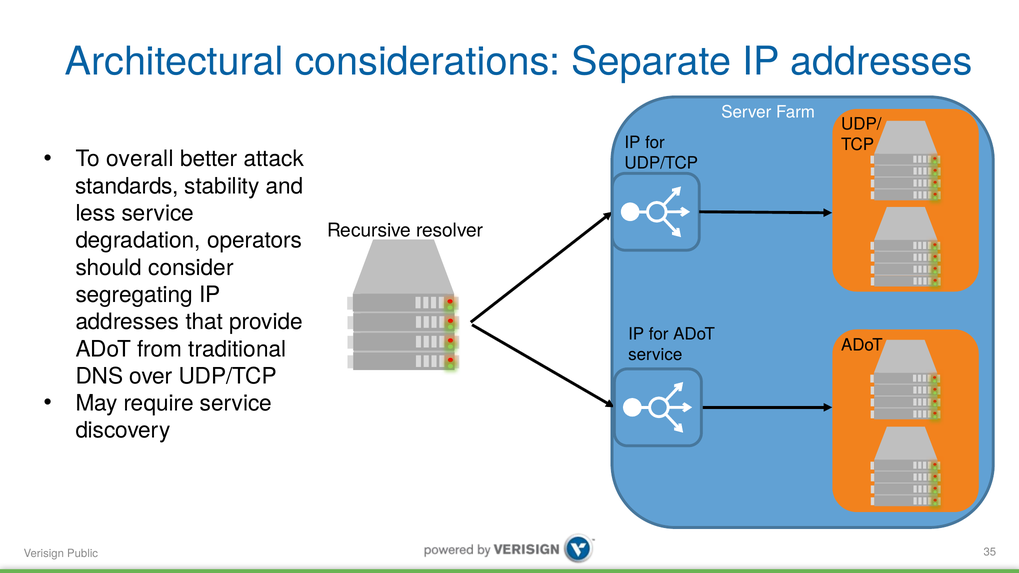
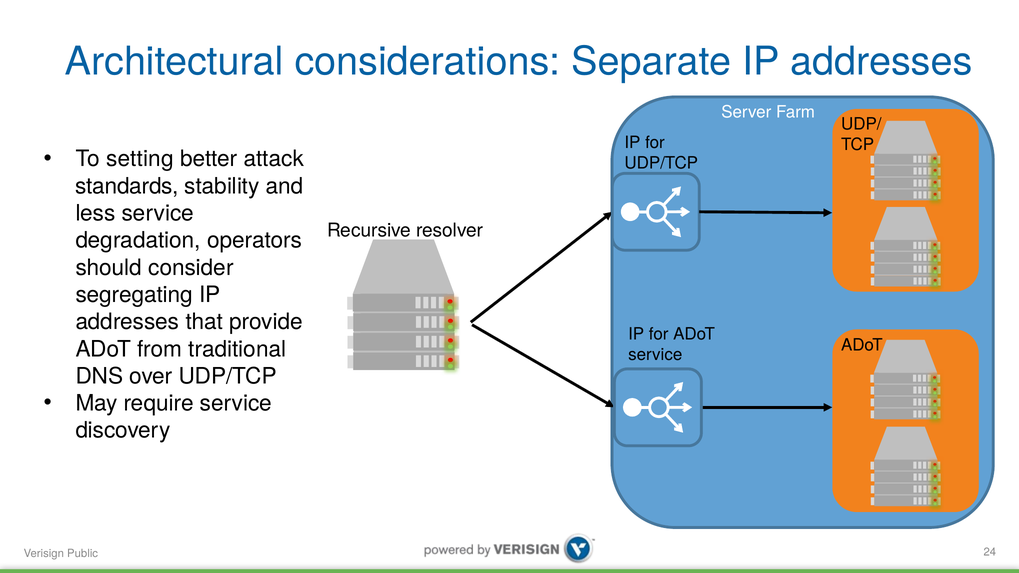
overall: overall -> setting
35: 35 -> 24
